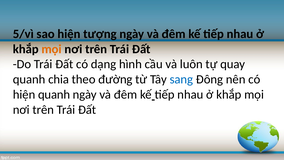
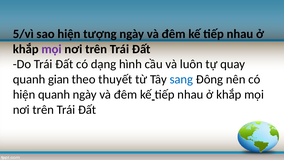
mọi at (52, 49) colour: orange -> purple
chia: chia -> gian
đường: đường -> thuyết
